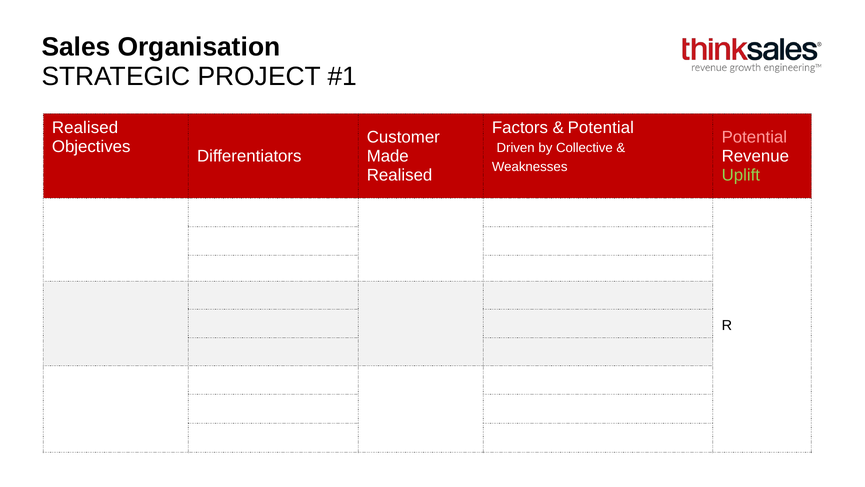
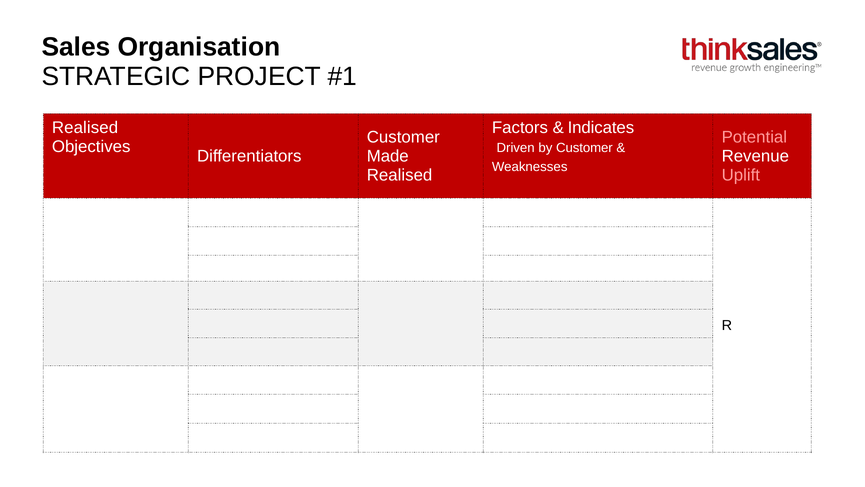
Potential at (601, 128): Potential -> Indicates
by Collective: Collective -> Customer
Uplift colour: light green -> pink
